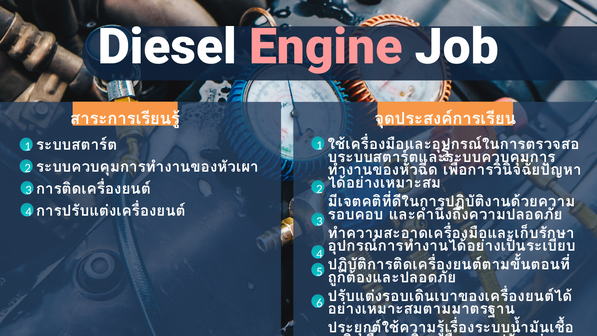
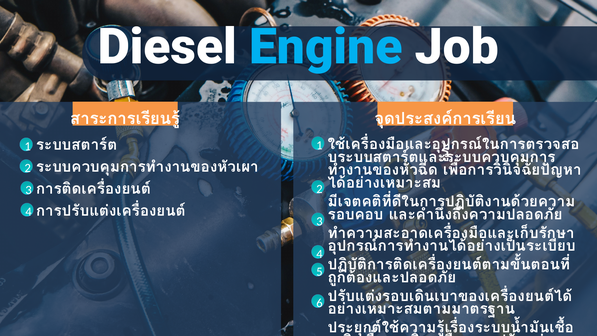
Engine colour: pink -> light blue
